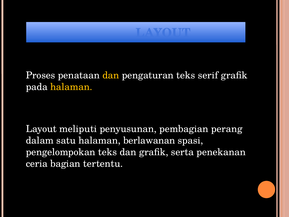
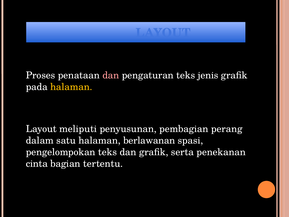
dan at (111, 75) colour: yellow -> pink
serif: serif -> jenis
ceria: ceria -> cinta
